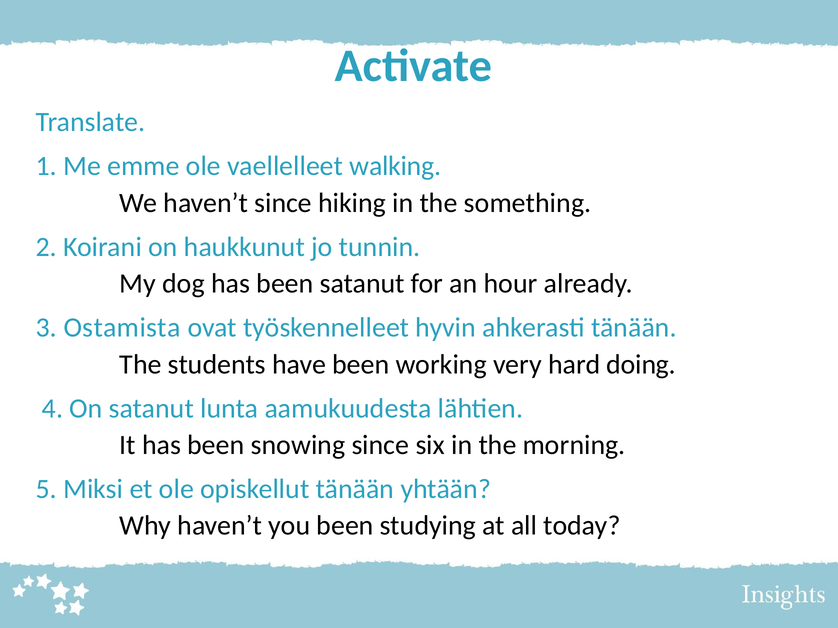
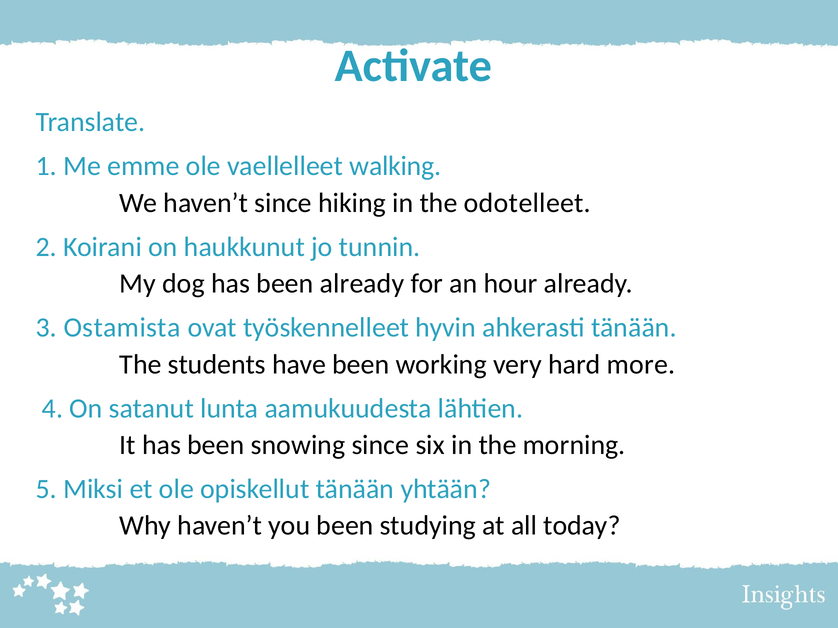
something: something -> odotelleet
been satanut: satanut -> already
doing: doing -> more
